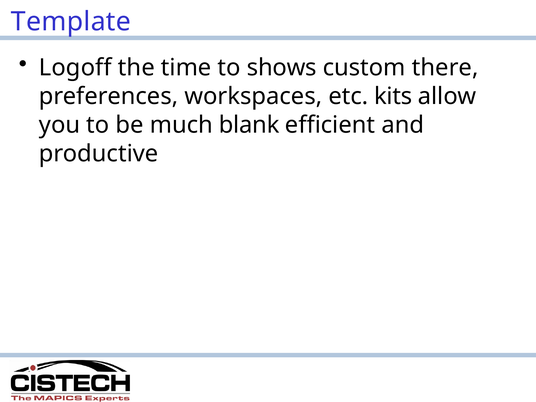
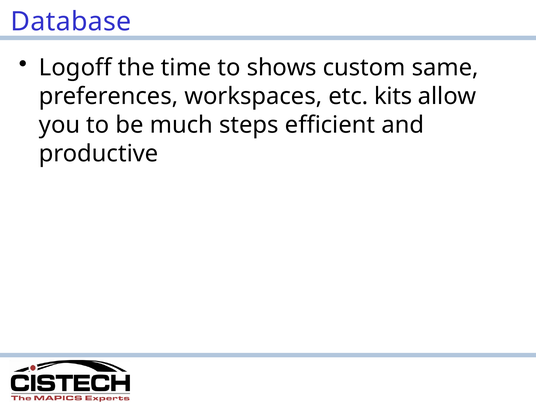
Template: Template -> Database
there: there -> same
blank: blank -> steps
